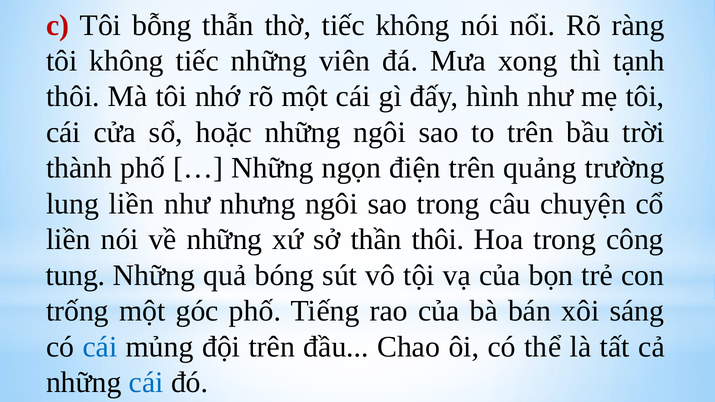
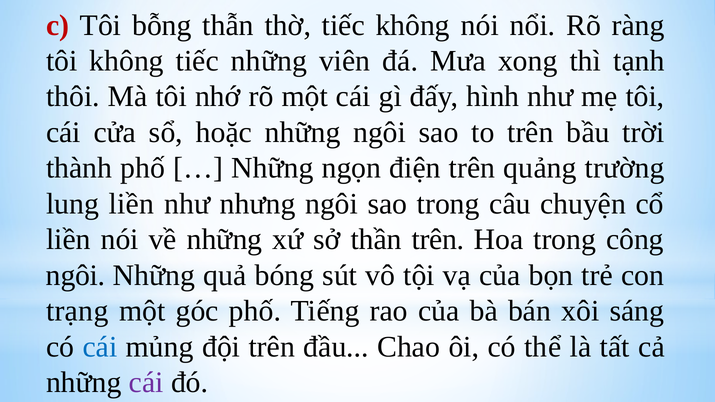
thần thôi: thôi -> trên
tung at (76, 275): tung -> ngôi
trống: trống -> trạng
cái at (146, 383) colour: blue -> purple
